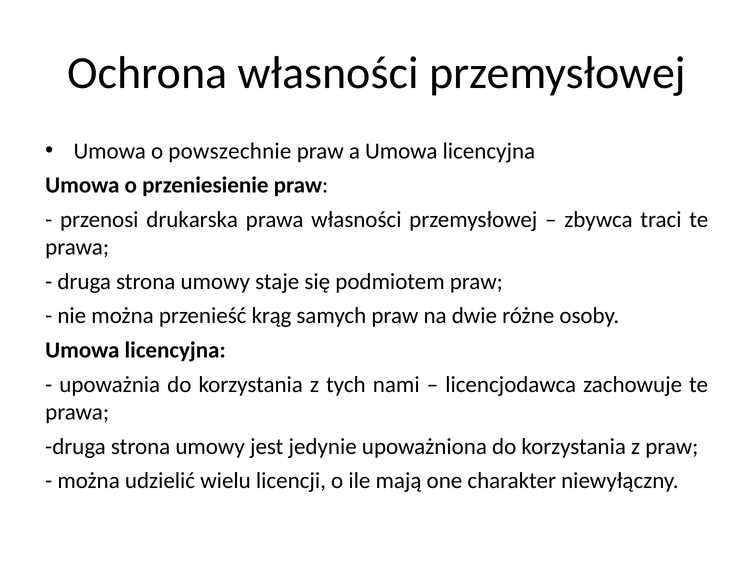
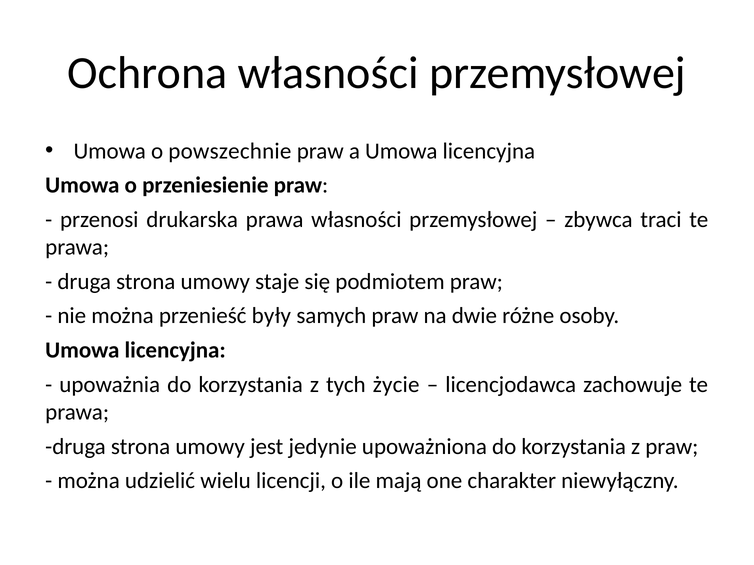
krąg: krąg -> były
nami: nami -> życie
